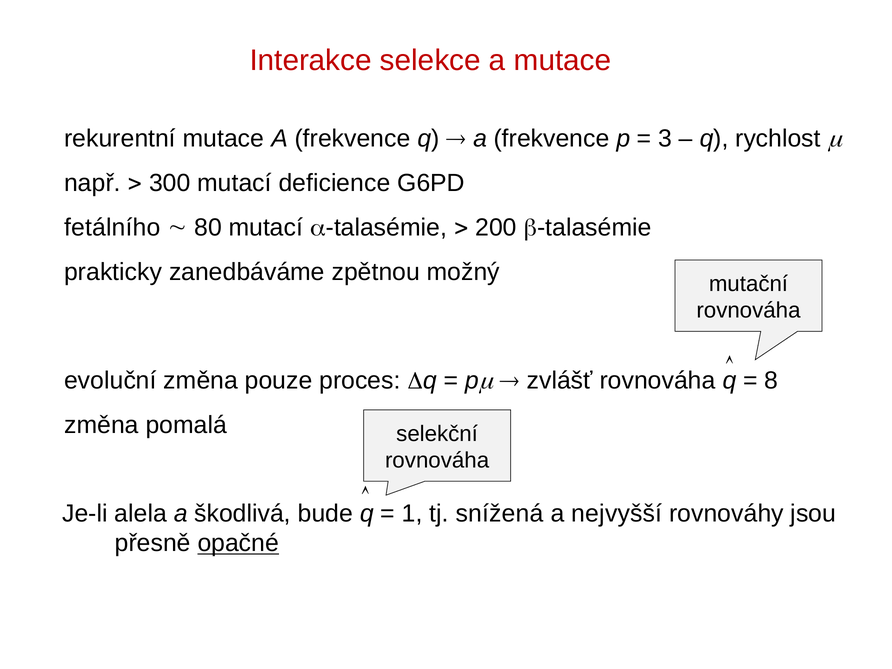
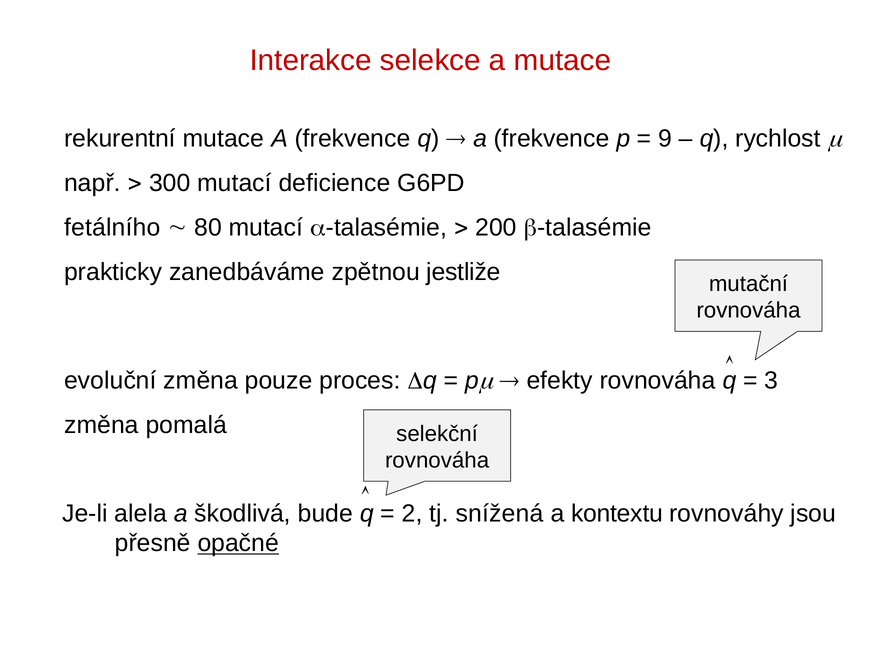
3: 3 -> 9
možný: možný -> jestliže
zvlášť: zvlášť -> efekty
8: 8 -> 3
1: 1 -> 2
nejvyšší: nejvyšší -> kontextu
